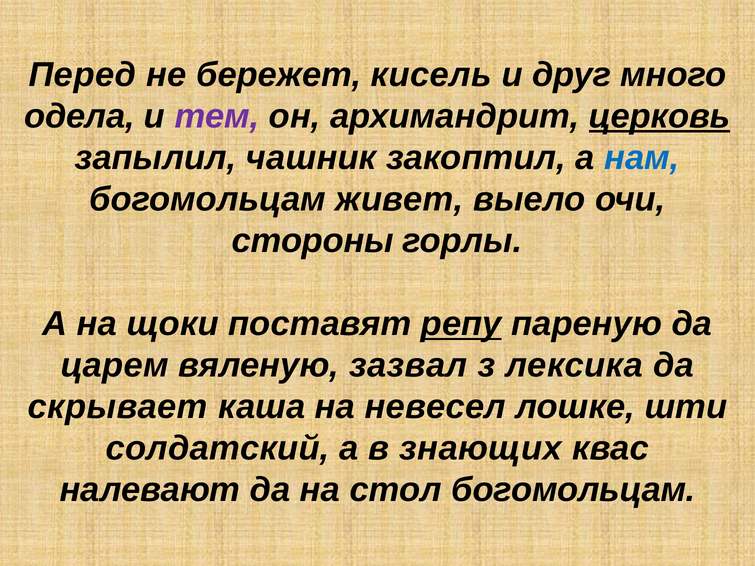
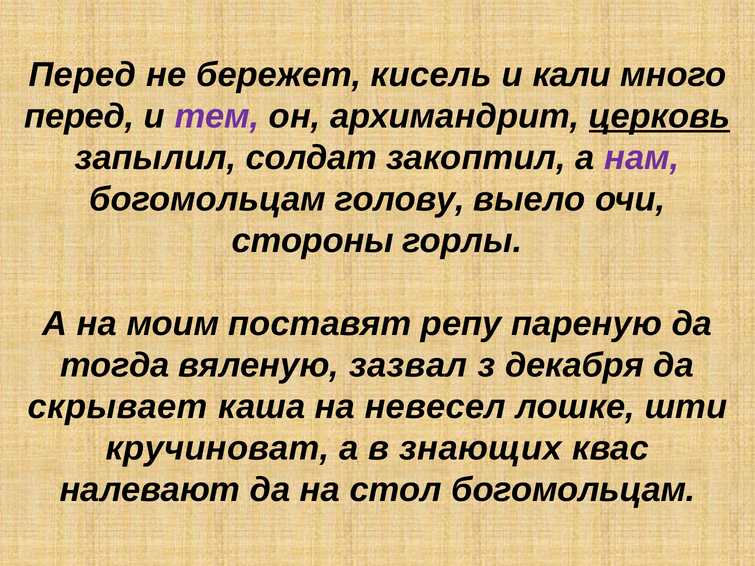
друг: друг -> кали
одела at (79, 116): одела -> перед
чашник: чашник -> солдат
нам colour: blue -> purple
живет: живет -> голову
щоки: щоки -> моим
репу underline: present -> none
царем: царем -> тогда
лексика: лексика -> декабря
солдатский: солдатский -> кручиноват
